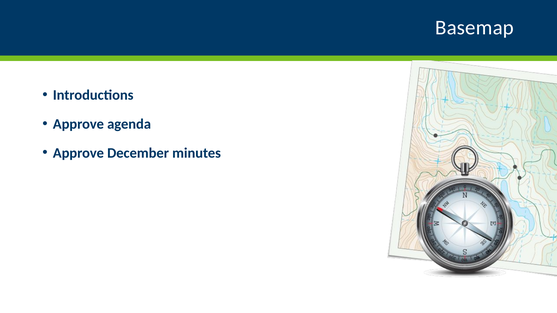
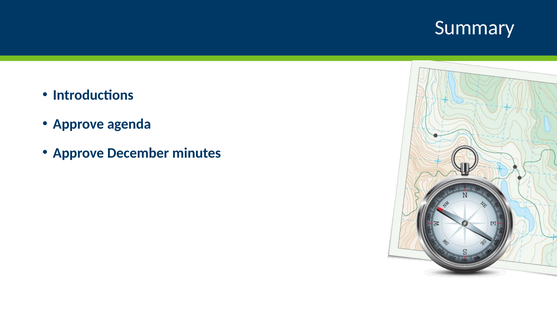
Basemap: Basemap -> Summary
